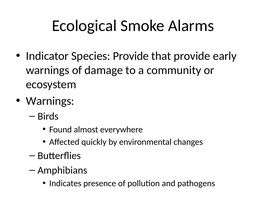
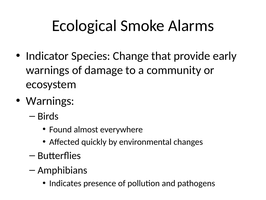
Species Provide: Provide -> Change
